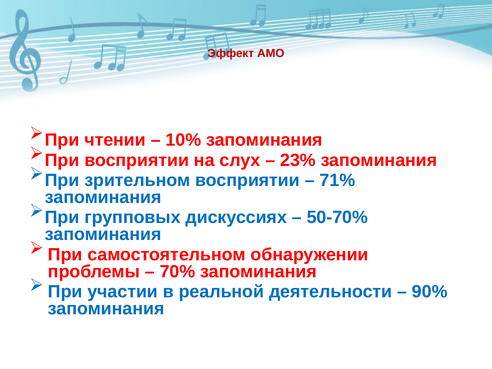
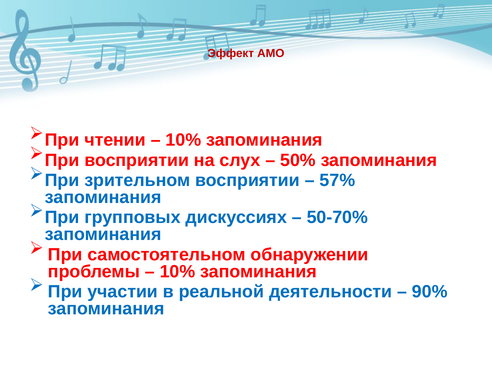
23%: 23% -> 50%
71%: 71% -> 57%
70% at (178, 272): 70% -> 10%
